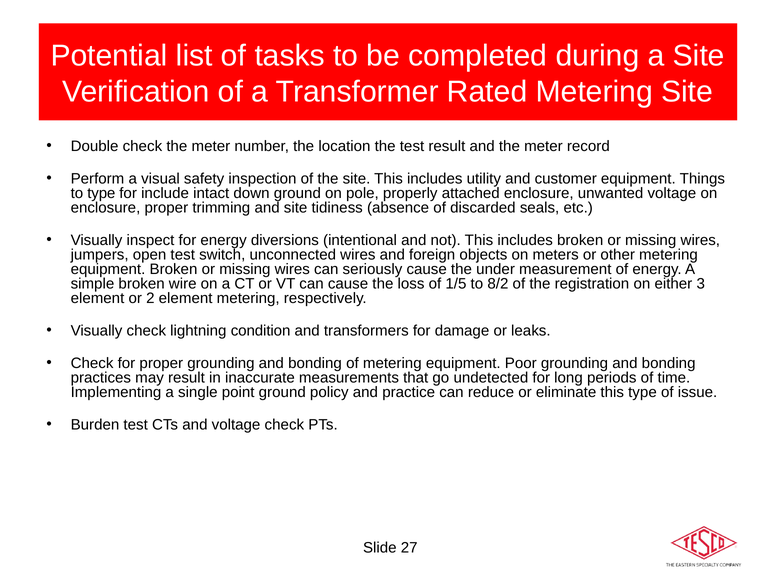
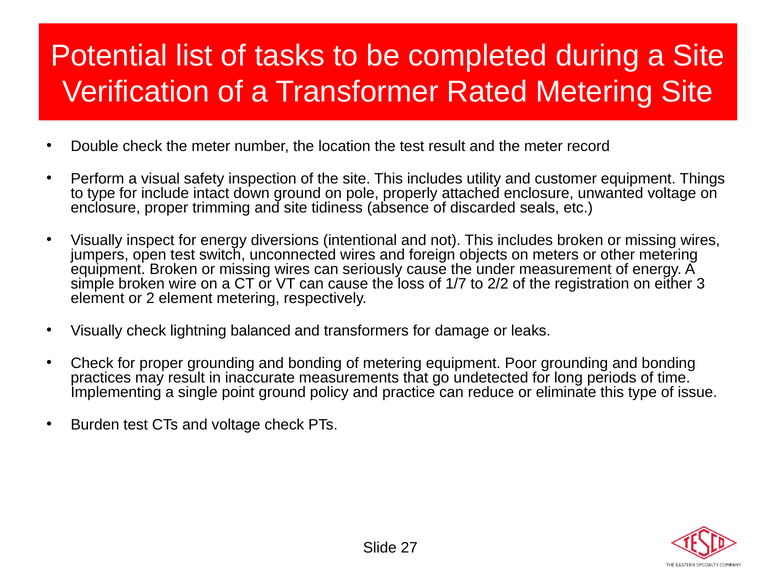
1/5: 1/5 -> 1/7
8/2: 8/2 -> 2/2
condition: condition -> balanced
